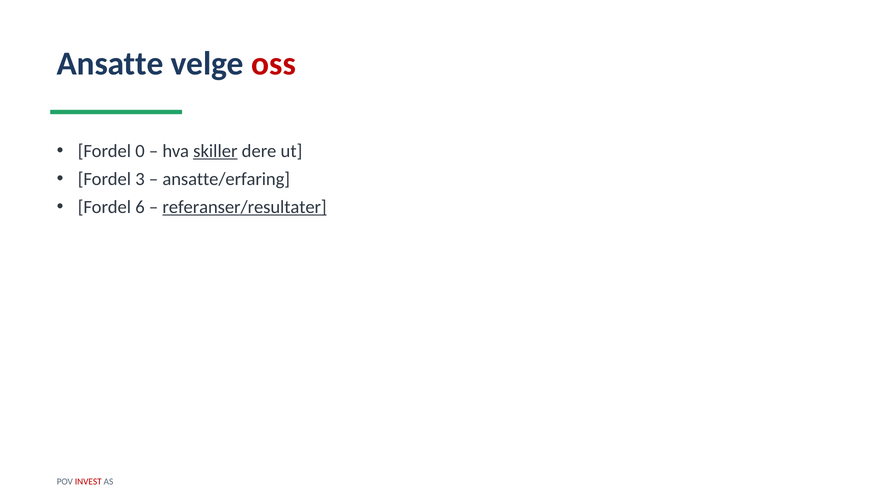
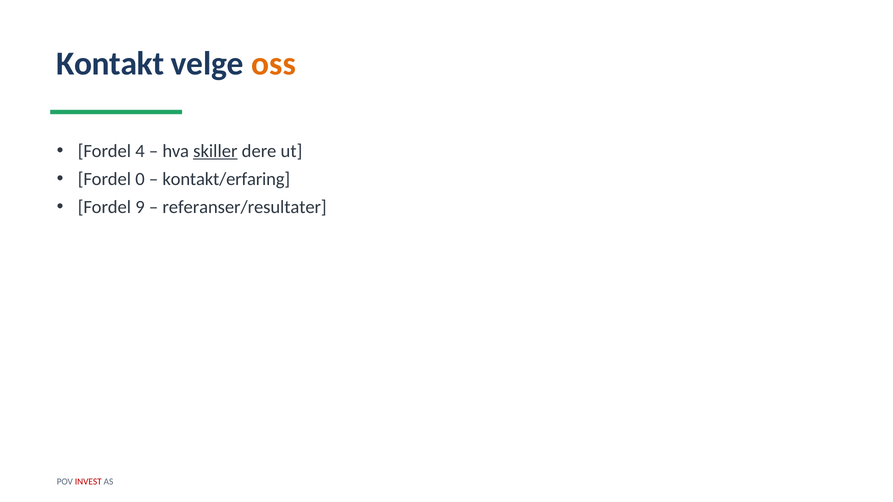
Ansatte: Ansatte -> Kontakt
oss colour: red -> orange
0: 0 -> 4
3: 3 -> 0
ansatte/erfaring: ansatte/erfaring -> kontakt/erfaring
6: 6 -> 9
referanser/resultater underline: present -> none
